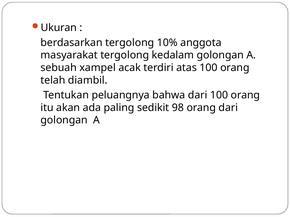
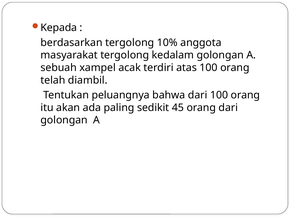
Ukuran: Ukuran -> Kepada
98: 98 -> 45
